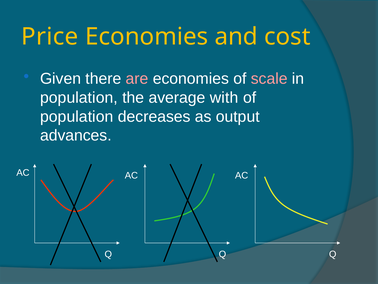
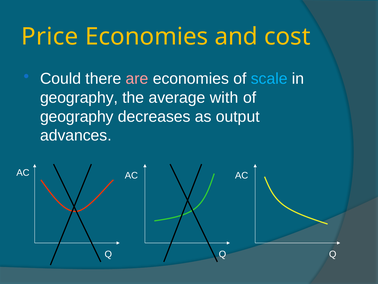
Given: Given -> Could
scale colour: pink -> light blue
population at (79, 97): population -> geography
population at (77, 116): population -> geography
